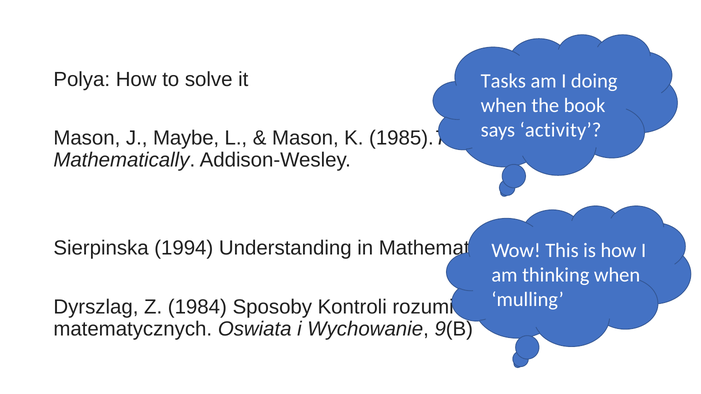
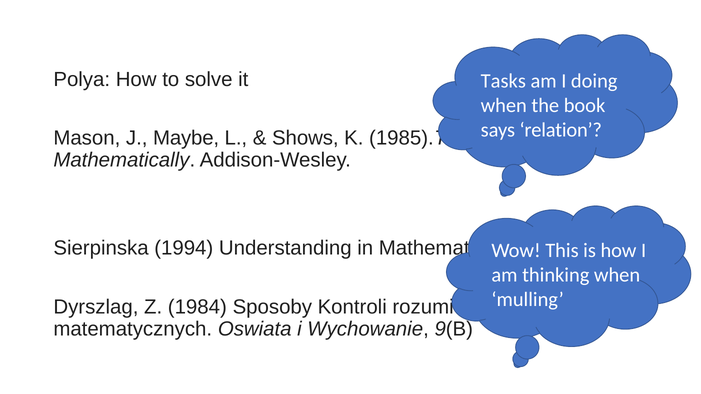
activity: activity -> relation
Mason at (305, 138): Mason -> Shows
